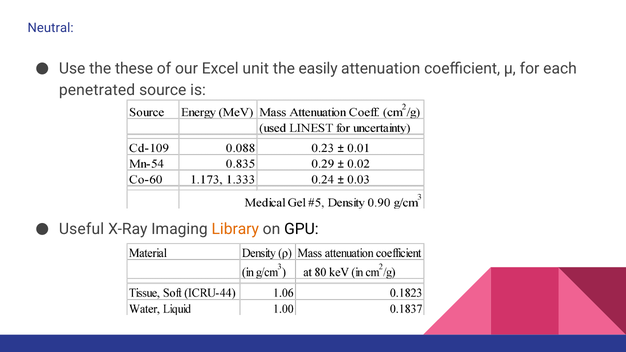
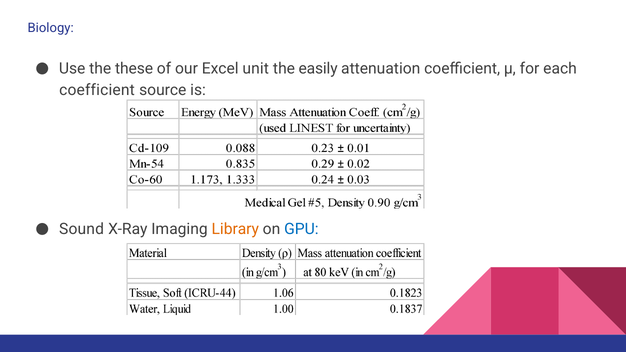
Neutral: Neutral -> Biology
penetrated at (97, 90): penetrated -> coefficient
Useful: Useful -> Sound
GPU colour: black -> blue
